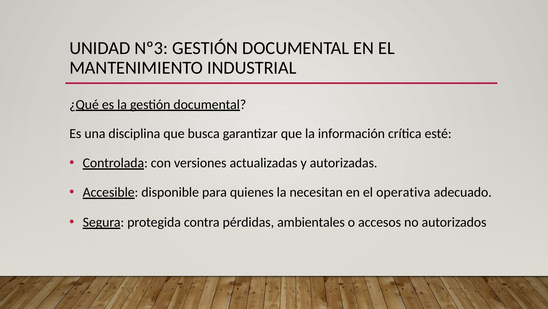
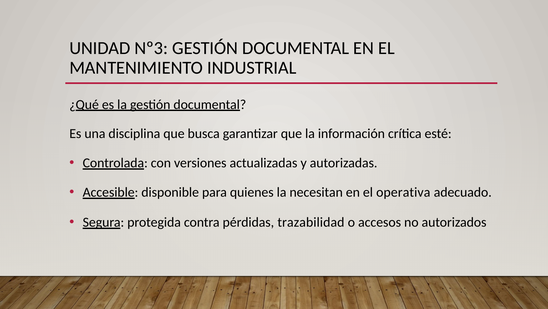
ambientales: ambientales -> trazabilidad
